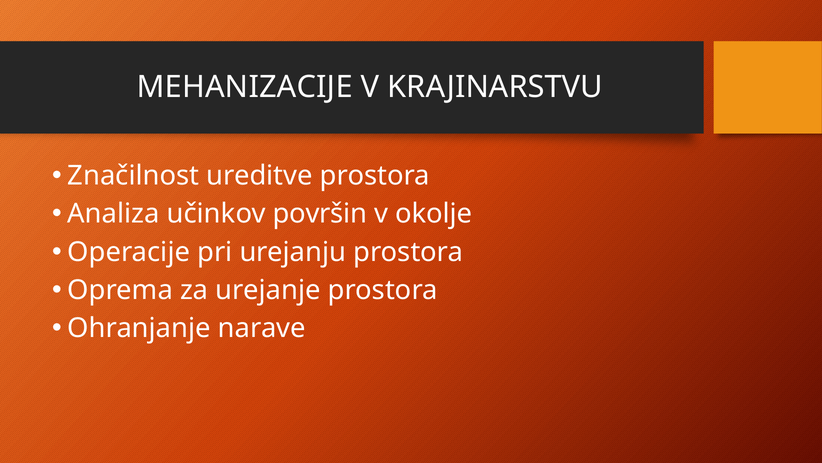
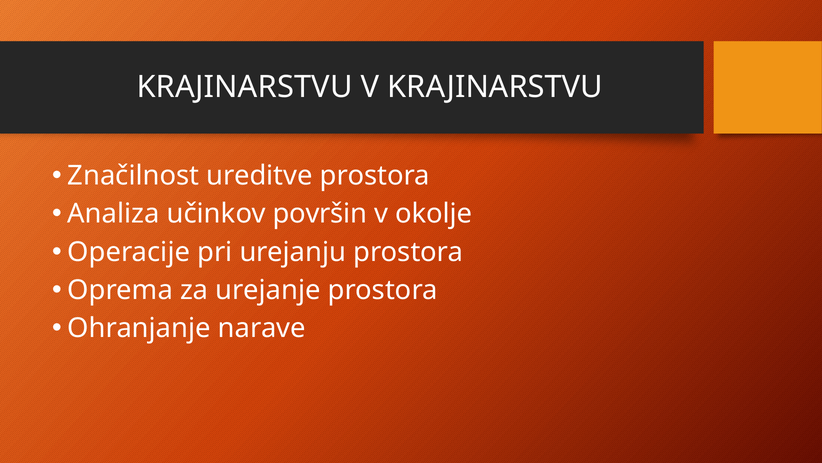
MEHANIZACIJE at (245, 87): MEHANIZACIJE -> KRAJINARSTVU
